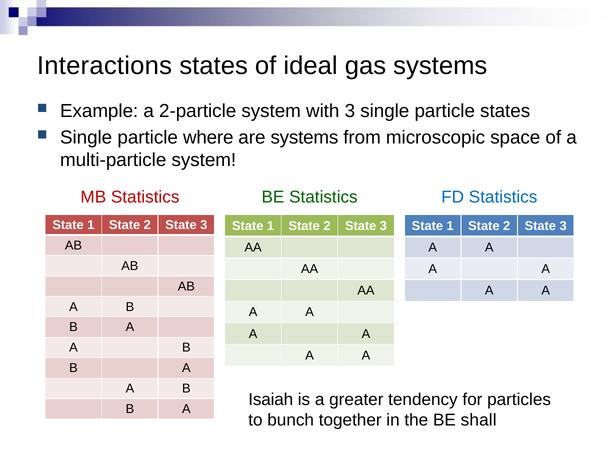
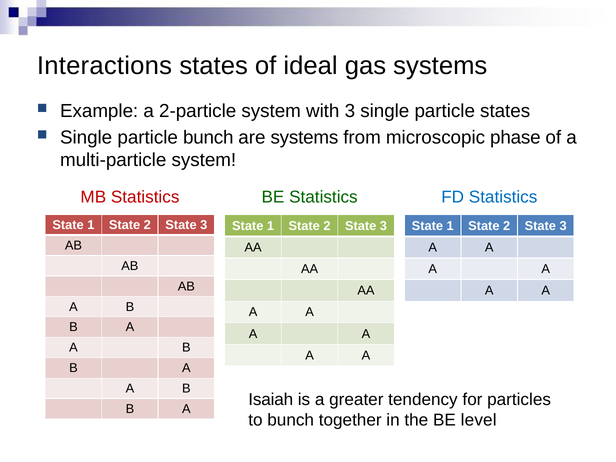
particle where: where -> bunch
space: space -> phase
shall: shall -> level
